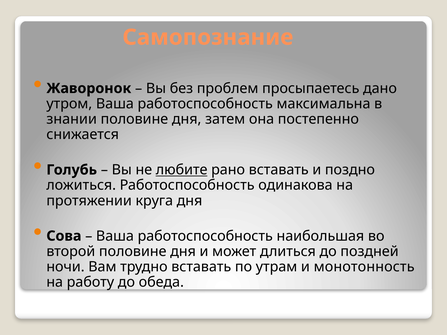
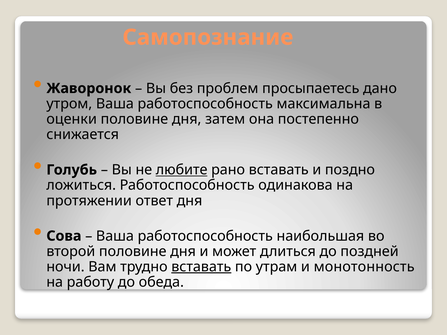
знании: знании -> оценки
круга: круга -> ответ
вставать at (201, 267) underline: none -> present
